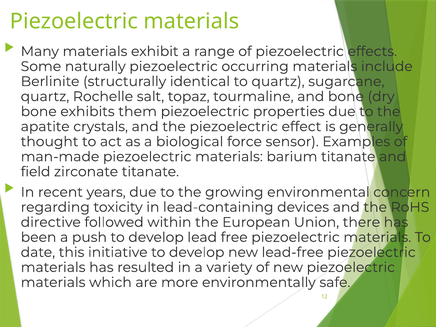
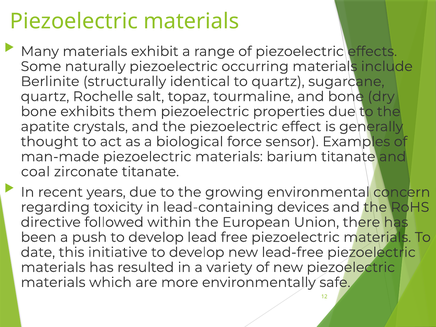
field: field -> coal
